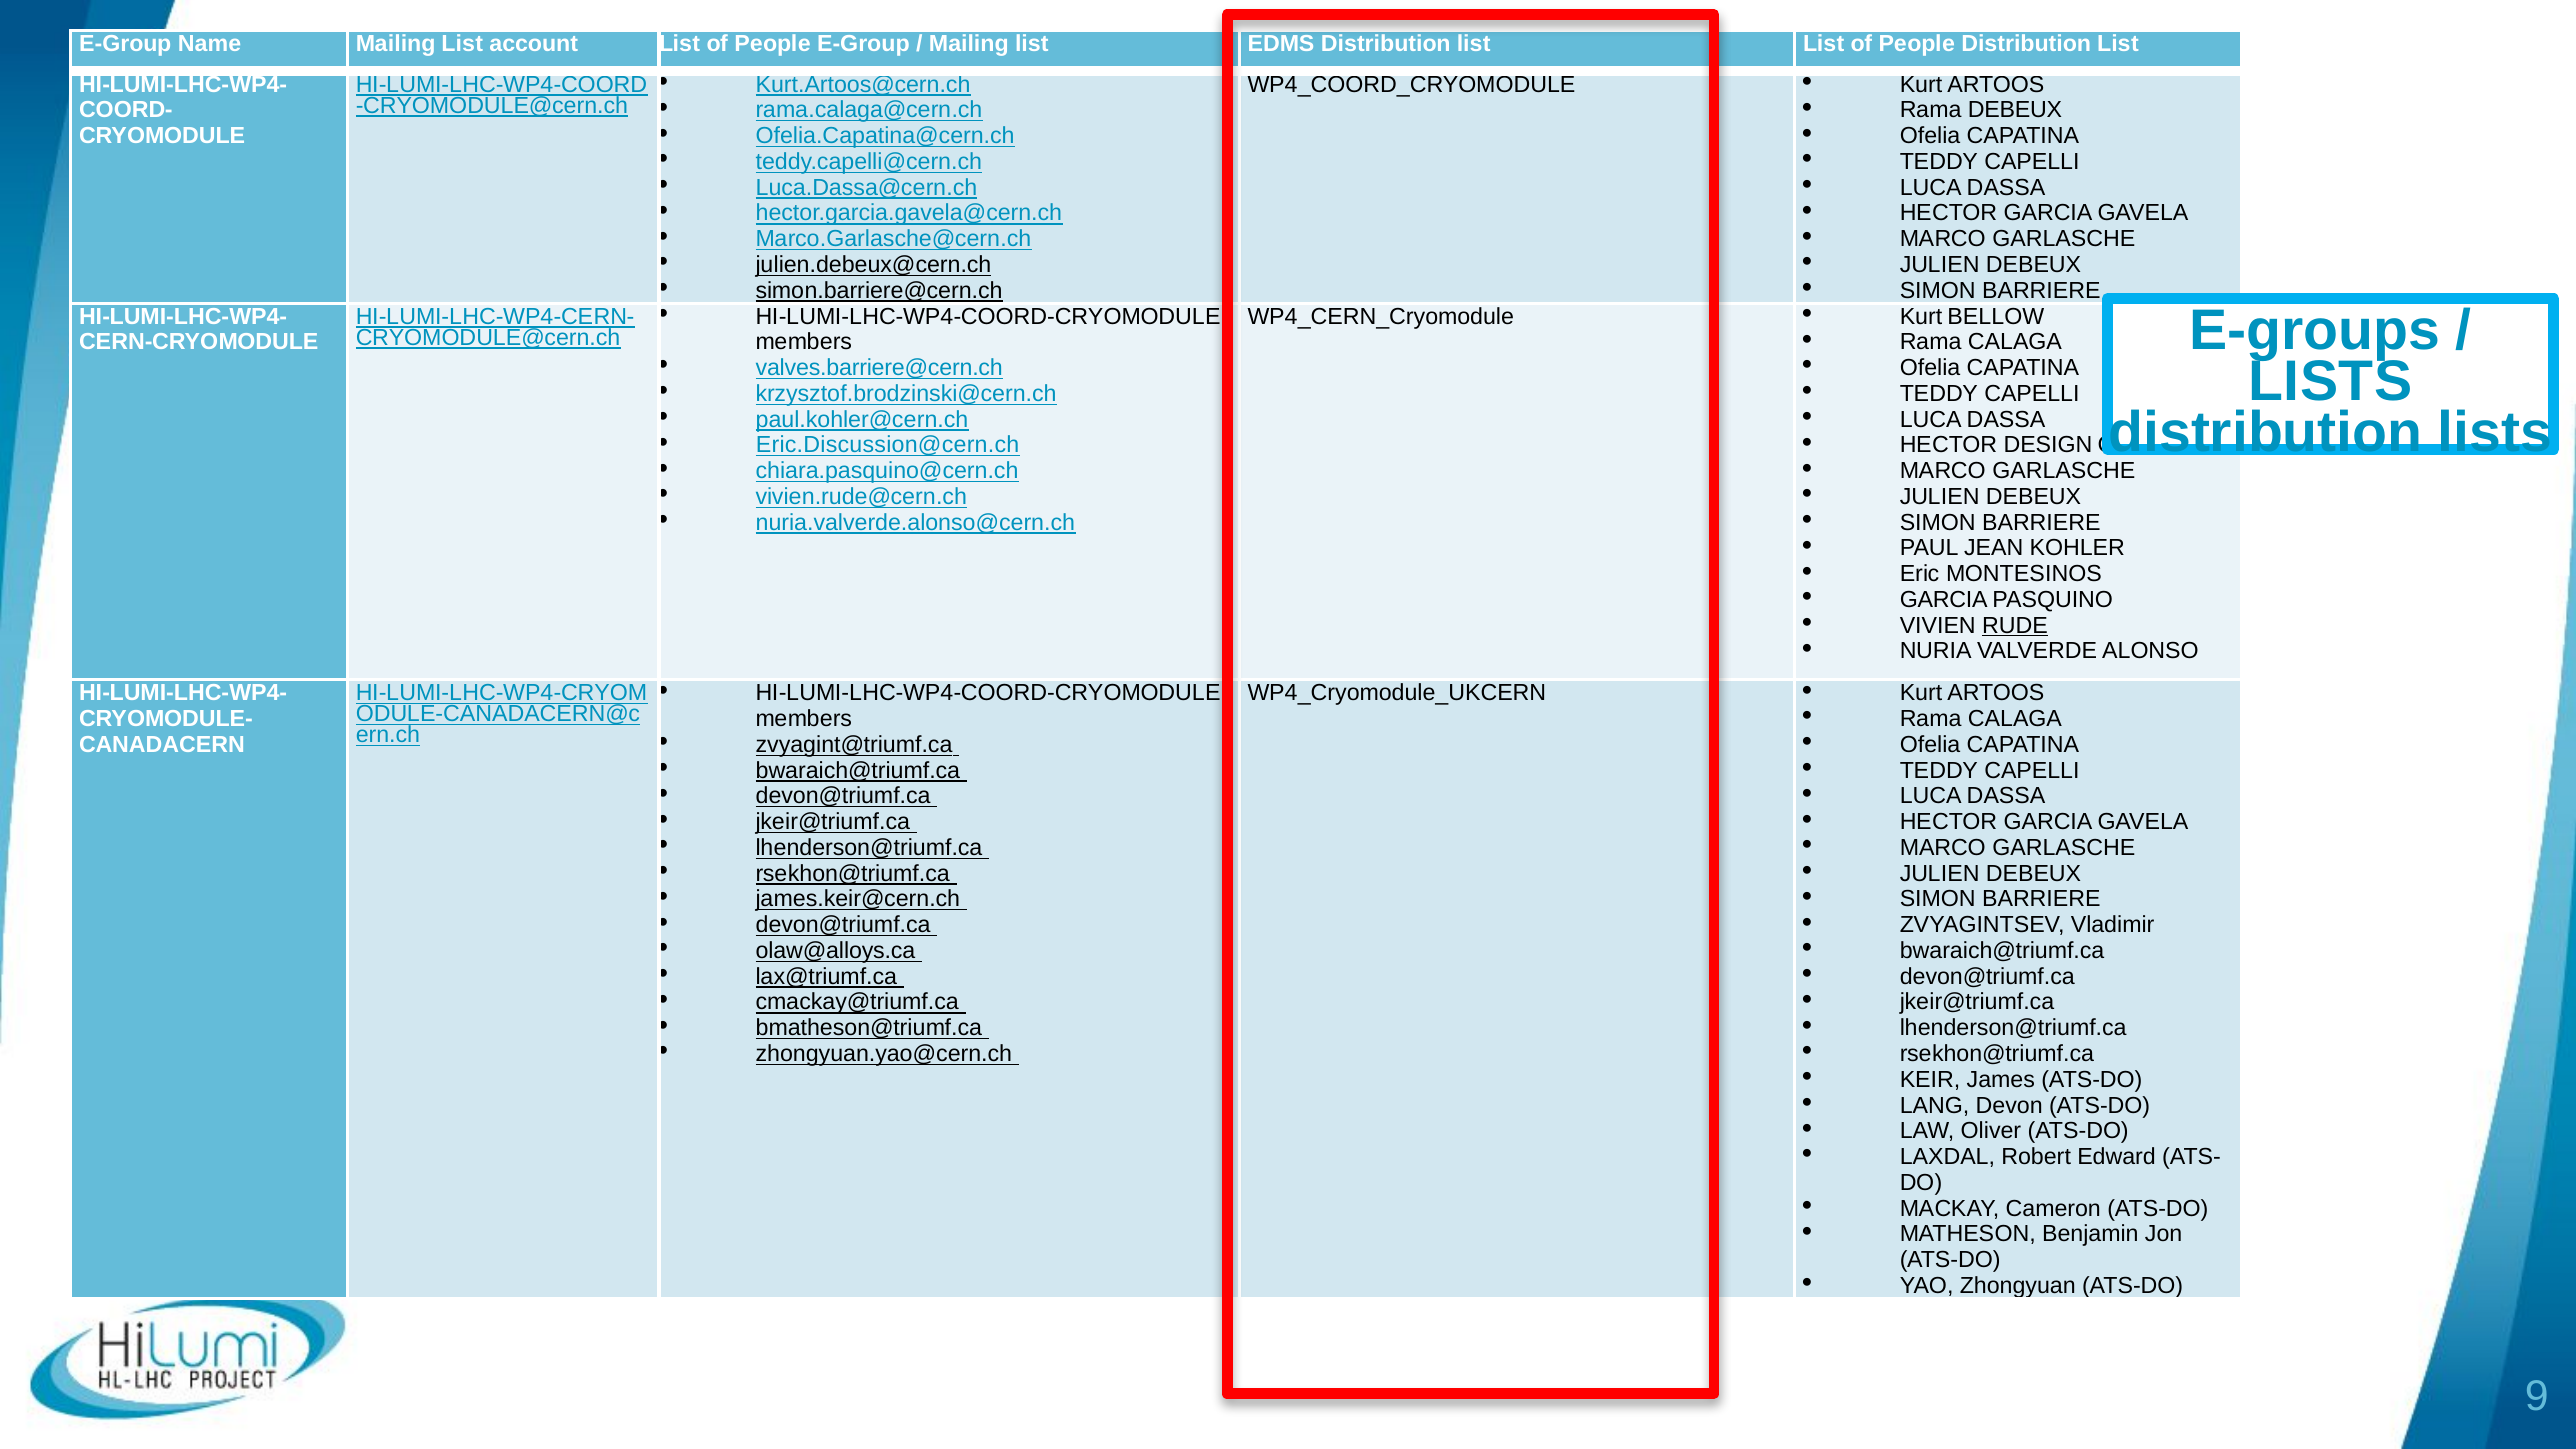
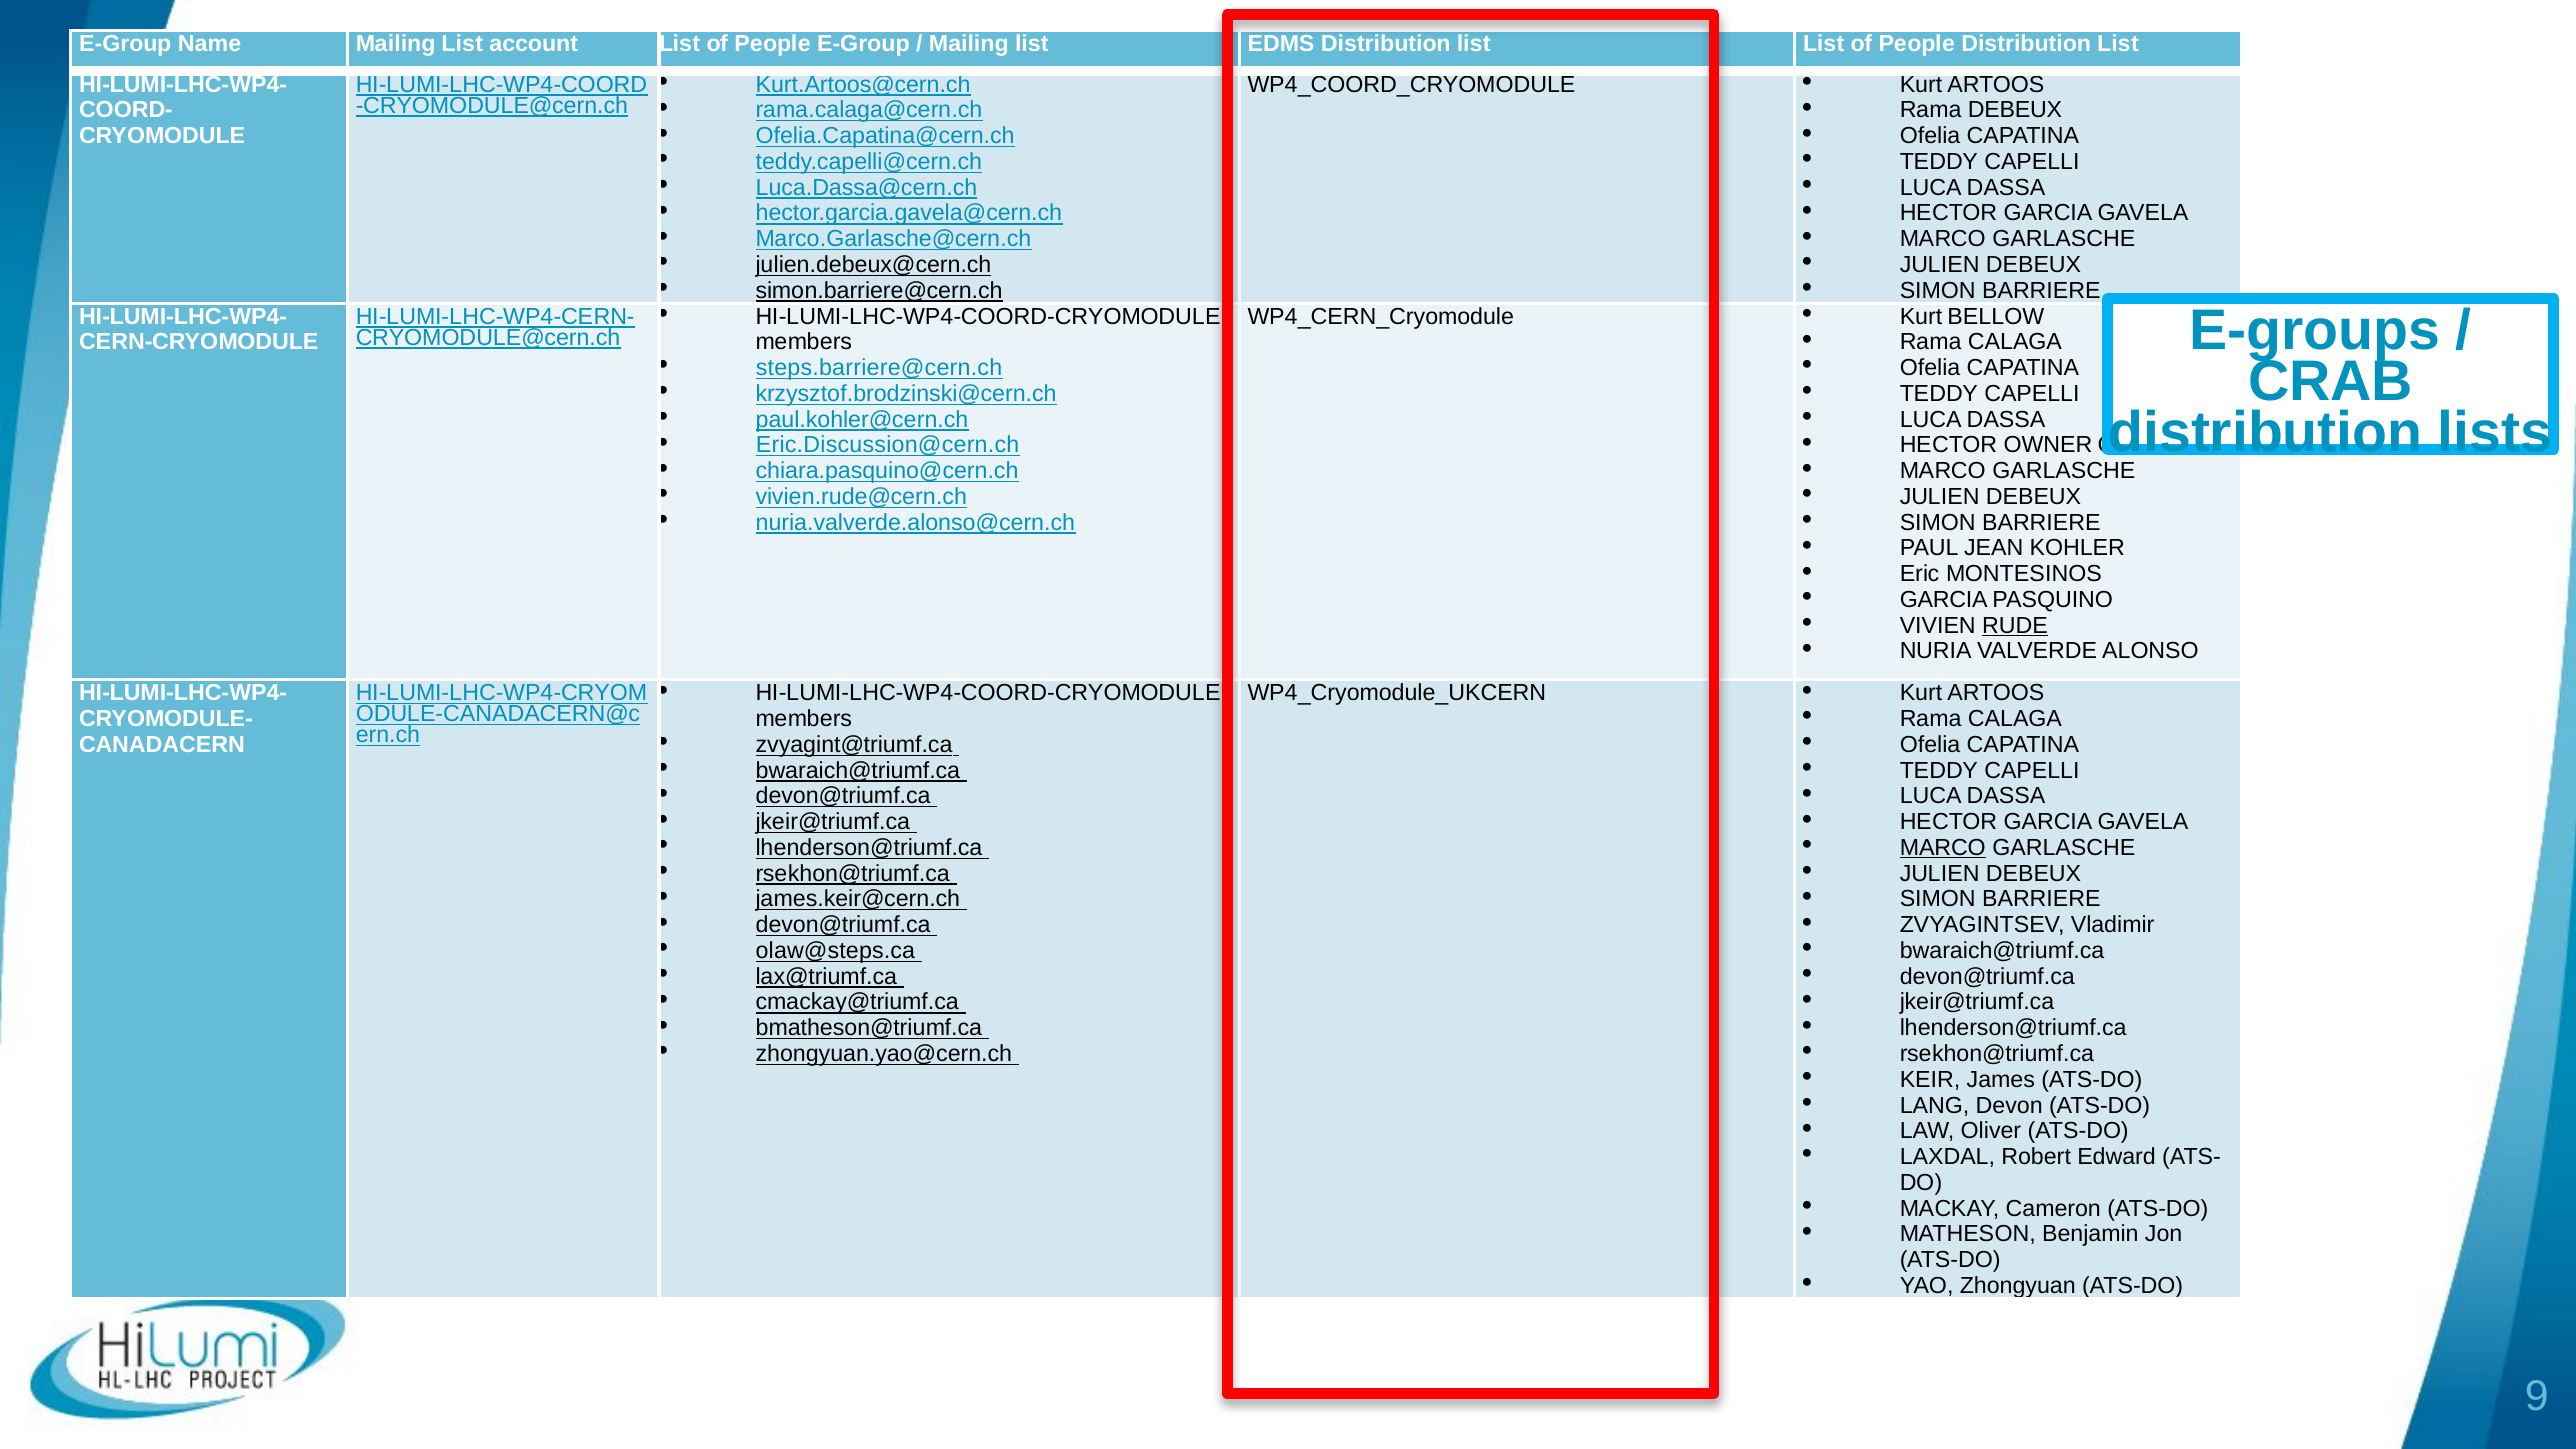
LISTS at (2330, 381): LISTS -> CRAB
valves.barriere@cern.ch: valves.barriere@cern.ch -> steps.barriere@cern.ch
DESIGN: DESIGN -> OWNER
MARCO at (1943, 848) underline: none -> present
olaw@alloys.ca: olaw@alloys.ca -> olaw@steps.ca
